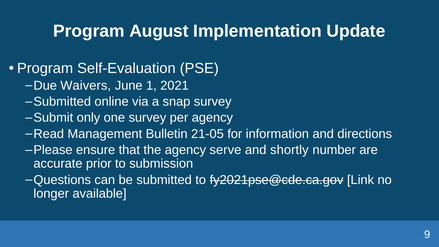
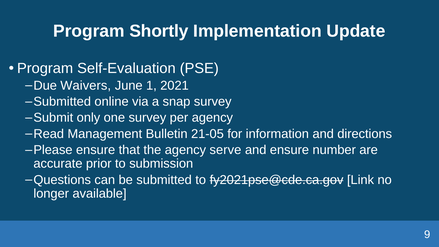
August: August -> Shortly
and shortly: shortly -> ensure
